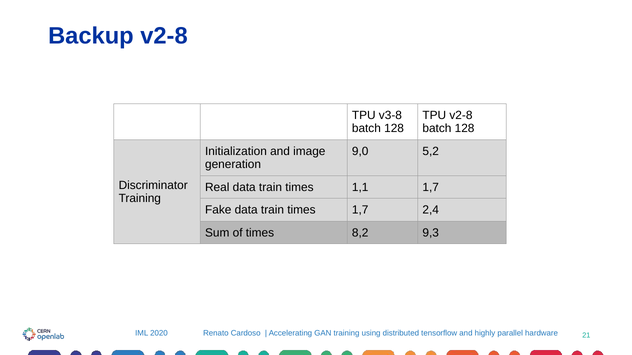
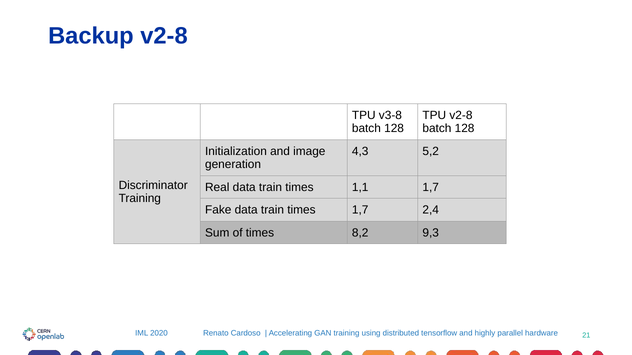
9,0: 9,0 -> 4,3
